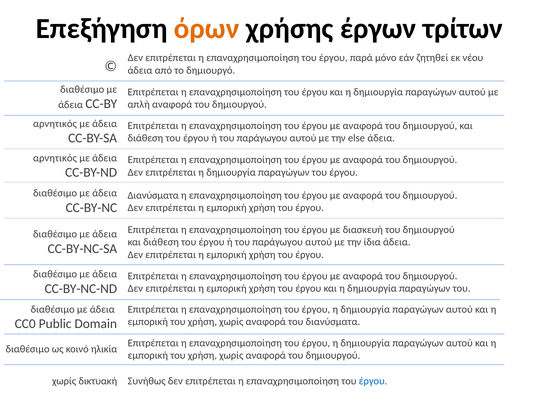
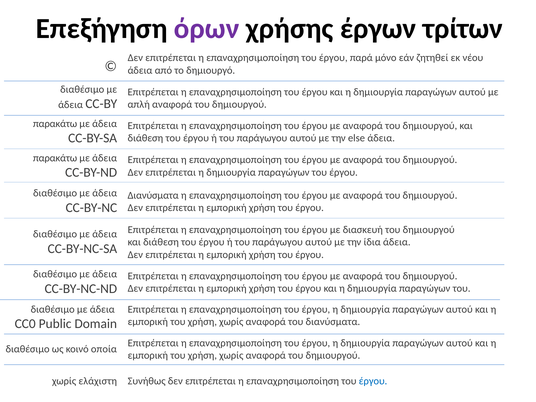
όρων colour: orange -> purple
αρνητικός at (55, 124): αρνητικός -> παρακάτω
αρνητικός at (55, 158): αρνητικός -> παρακάτω
ηλικία: ηλικία -> οποία
δικτυακή: δικτυακή -> ελάχιστη
